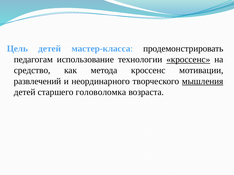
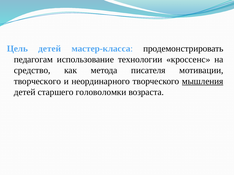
кроссенс at (188, 60) underline: present -> none
метода кроссенс: кроссенс -> писателя
развлечений at (37, 81): развлечений -> творческого
головоломка: головоломка -> головоломки
